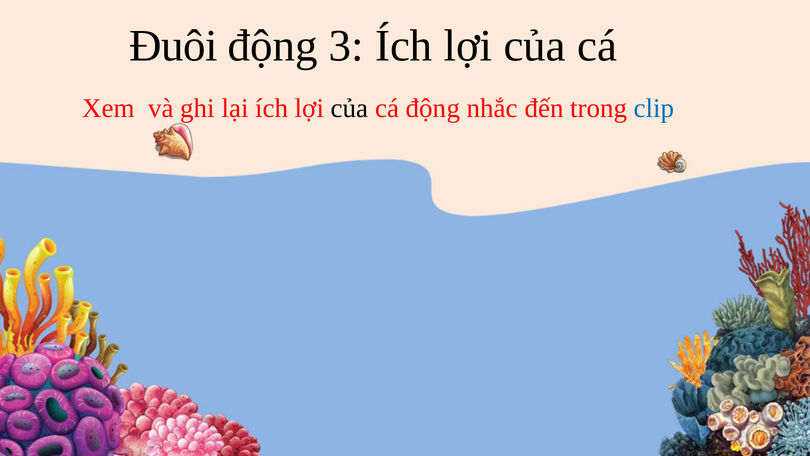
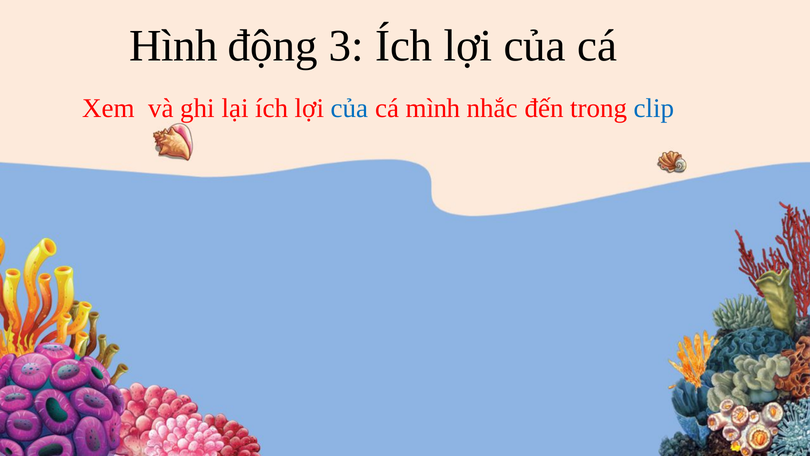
Đuôi: Đuôi -> Hình
của at (350, 108) colour: black -> blue
cá động: động -> mình
